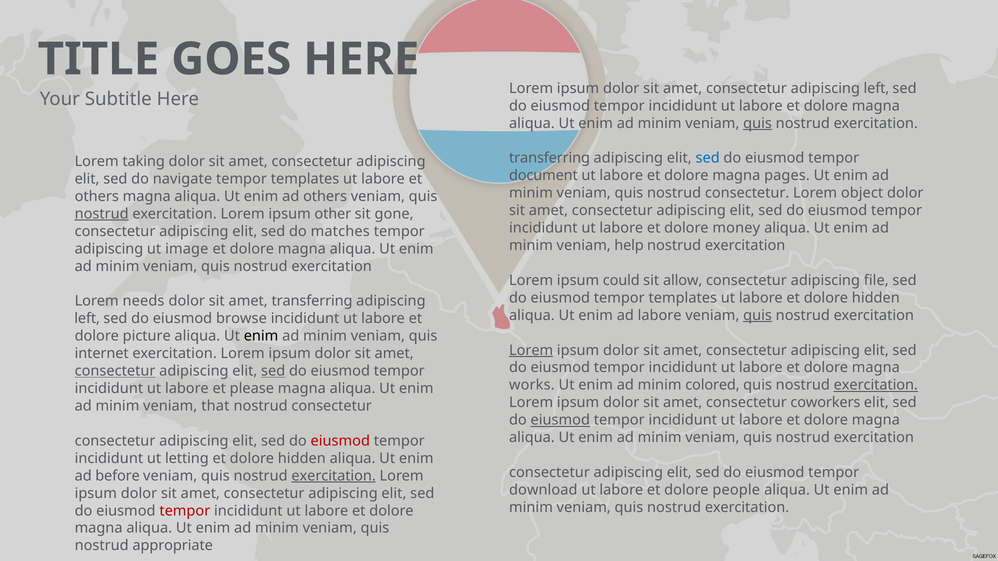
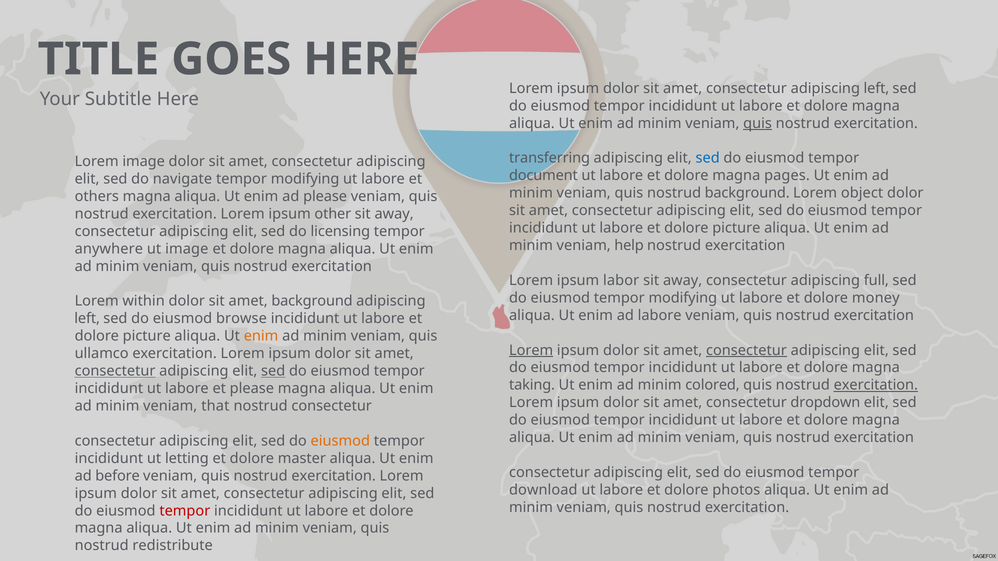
Lorem taking: taking -> image
templates at (305, 179): templates -> modifying
quis nostrud consectetur: consectetur -> background
ad others: others -> please
nostrud at (102, 214) underline: present -> none
gone at (394, 214): gone -> away
money at (736, 228): money -> picture
matches: matches -> licensing
adipiscing at (109, 249): adipiscing -> anywhere
could: could -> labor
allow at (683, 281): allow -> away
file: file -> full
eiusmod tempor templates: templates -> modifying
labore et dolore hidden: hidden -> money
needs: needs -> within
amet transferring: transferring -> background
quis at (758, 316) underline: present -> none
enim at (261, 336) colour: black -> orange
consectetur at (746, 350) underline: none -> present
internet: internet -> ullamco
works: works -> taking
coworkers: coworkers -> dropdown
eiusmod at (560, 420) underline: present -> none
eiusmod at (340, 441) colour: red -> orange
hidden at (302, 459): hidden -> master
exercitation at (334, 476) underline: present -> none
people: people -> photos
appropriate: appropriate -> redistribute
